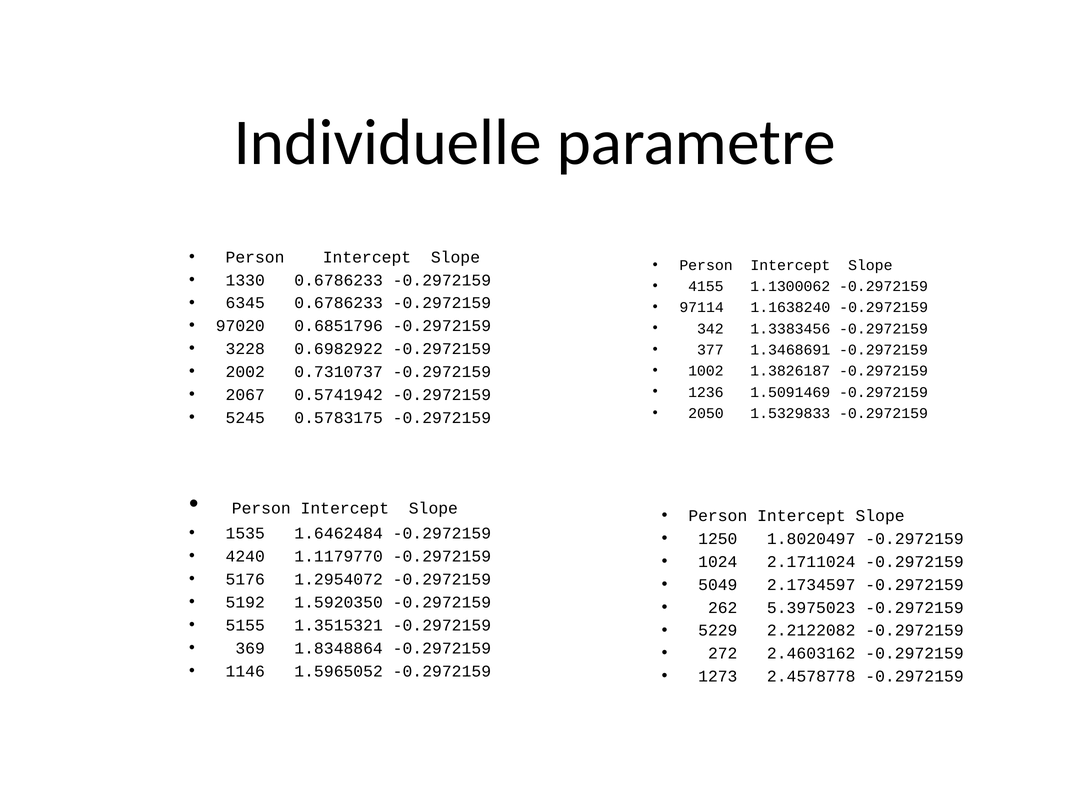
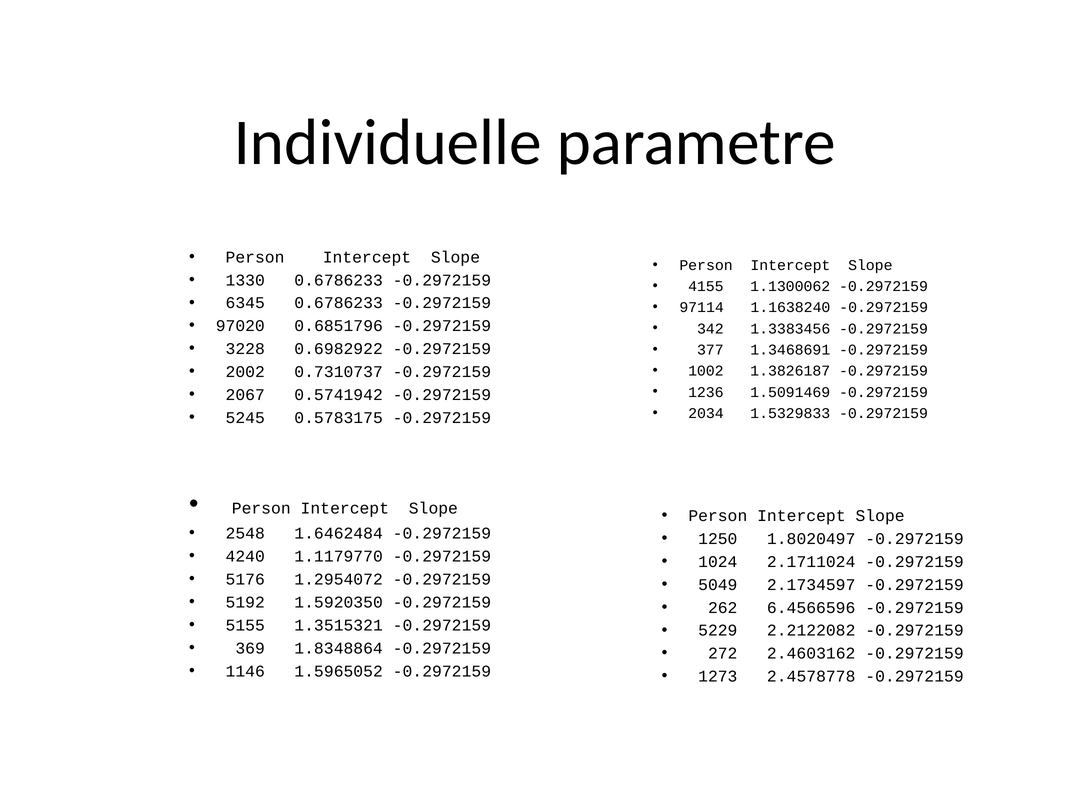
2050: 2050 -> 2034
1535: 1535 -> 2548
5.3975023: 5.3975023 -> 6.4566596
